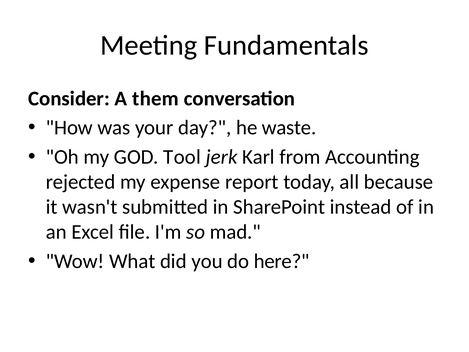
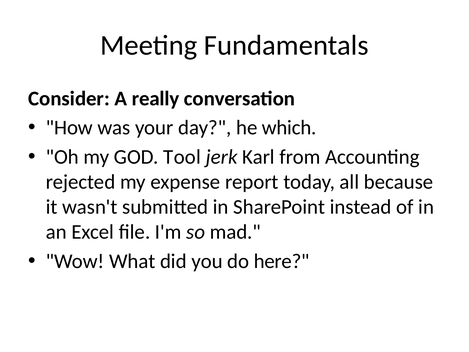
them: them -> really
waste: waste -> which
